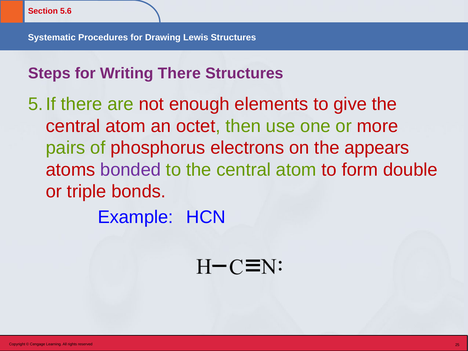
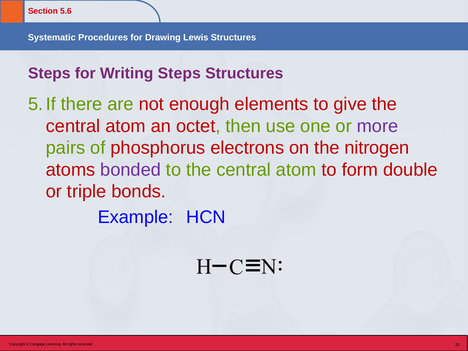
Writing There: There -> Steps
more colour: red -> purple
appears: appears -> nitrogen
